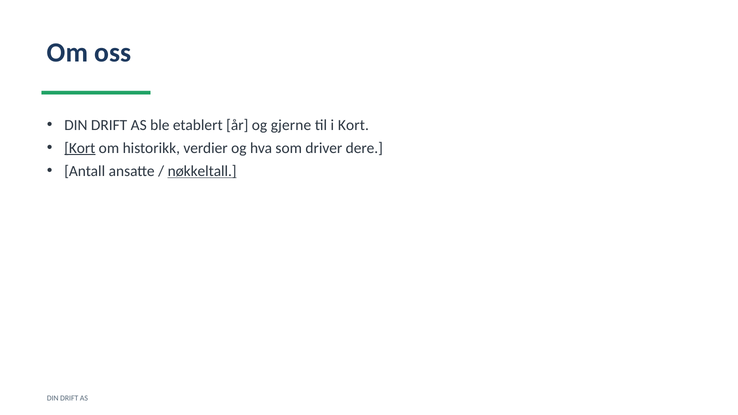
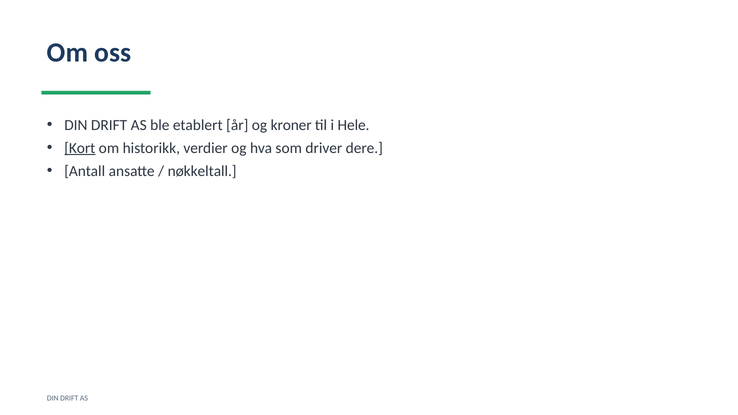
gjerne: gjerne -> kroner
i Kort: Kort -> Hele
nøkkeltall underline: present -> none
